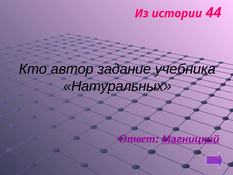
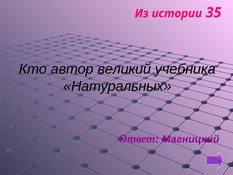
44: 44 -> 35
задание: задание -> великий
Магницкий underline: present -> none
